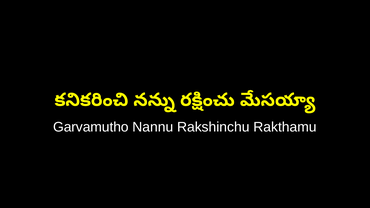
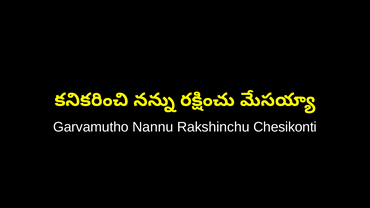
Rakthamu: Rakthamu -> Chesikonti
